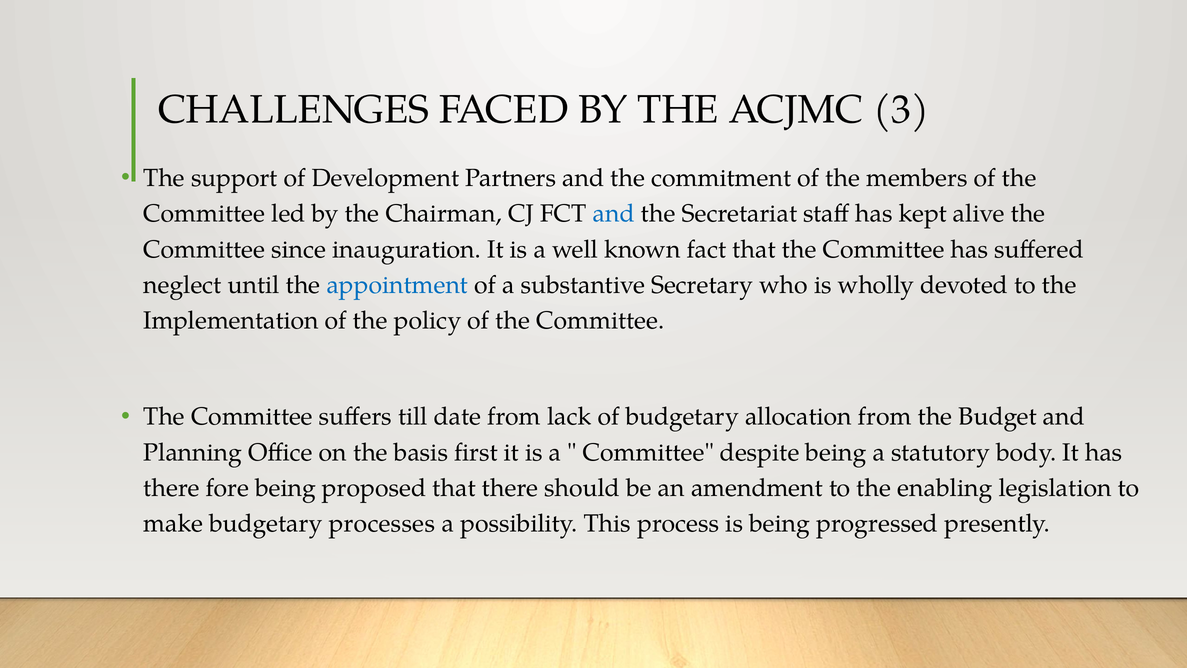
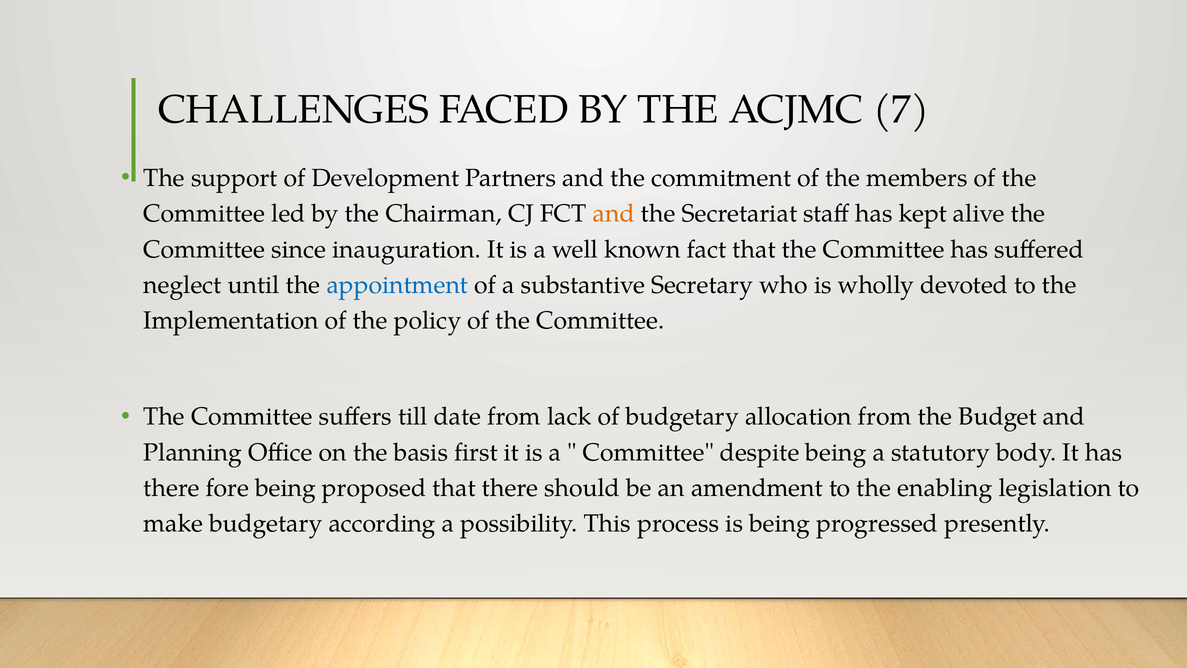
3: 3 -> 7
and at (614, 214) colour: blue -> orange
processes: processes -> according
